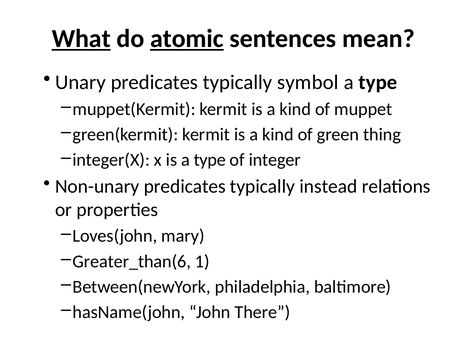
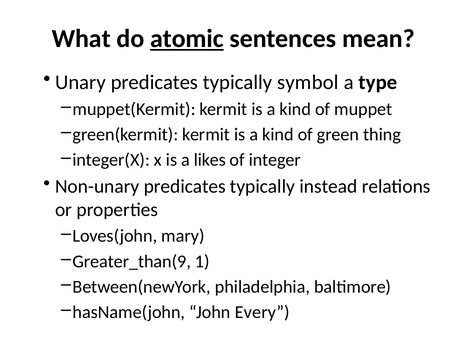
What underline: present -> none
is a type: type -> likes
Greater_than(6: Greater_than(6 -> Greater_than(9
There: There -> Every
